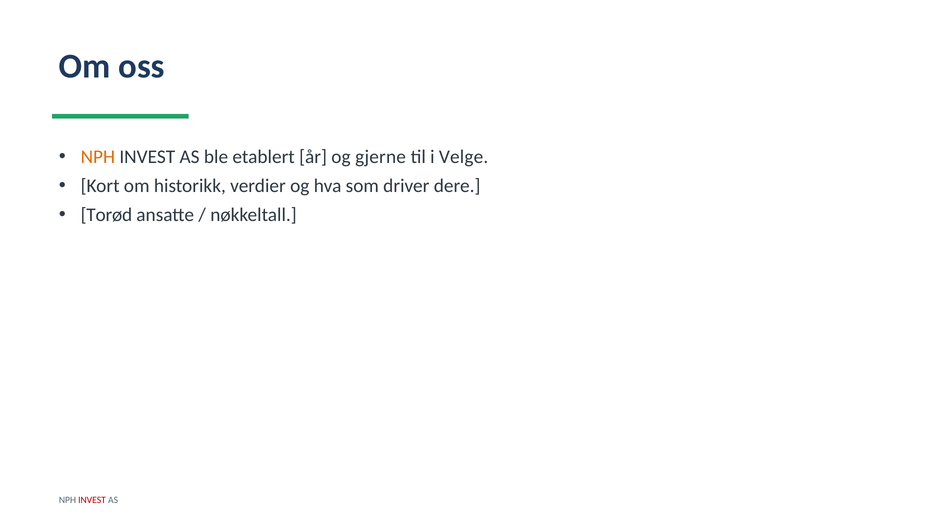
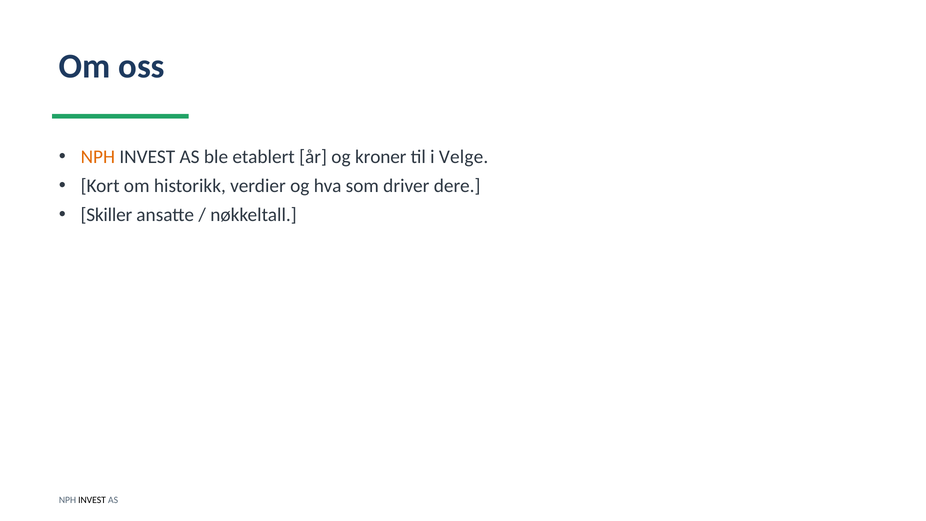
gjerne: gjerne -> kroner
Torød: Torød -> Skiller
INVEST at (92, 500) colour: red -> black
